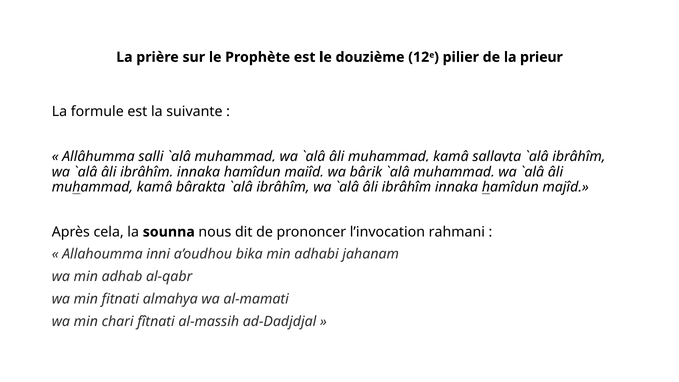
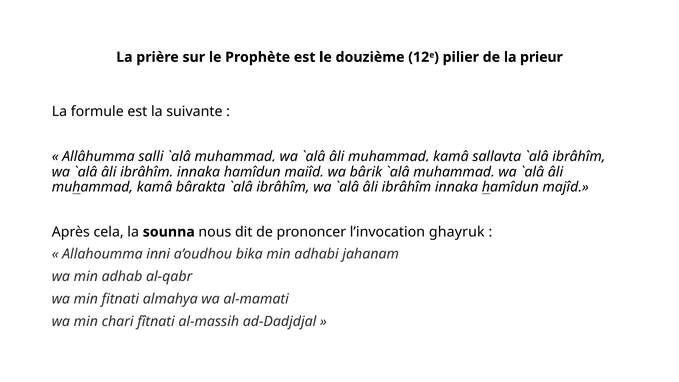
rahmani: rahmani -> ghayruk
